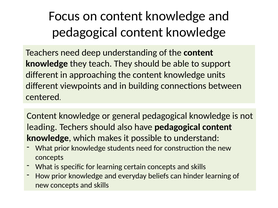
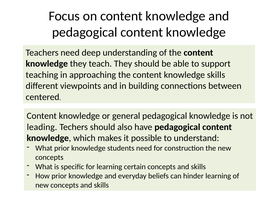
different at (42, 75): different -> teaching
knowledge units: units -> skills
